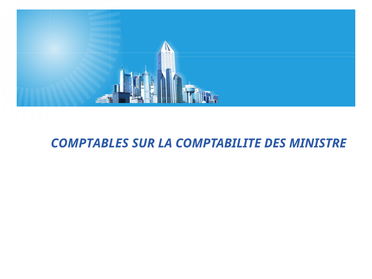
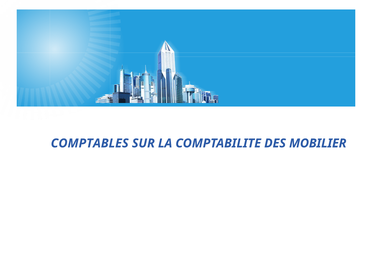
MINISTRE: MINISTRE -> MOBILIER
